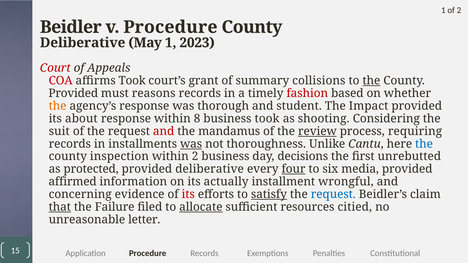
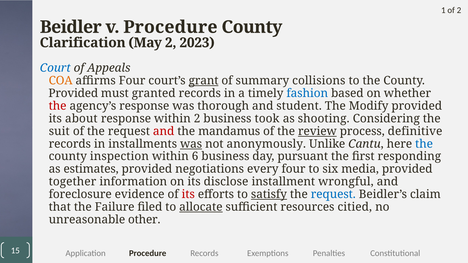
Deliberative at (83, 43): Deliberative -> Clarification
May 1: 1 -> 2
Court colour: red -> blue
COA colour: red -> orange
affirms Took: Took -> Four
grant underline: none -> present
the at (371, 81) underline: present -> none
reasons: reasons -> granted
fashion colour: red -> blue
the at (58, 106) colour: orange -> red
Impact: Impact -> Modify
within 8: 8 -> 2
requiring: requiring -> definitive
thoroughness: thoroughness -> anonymously
within 2: 2 -> 6
decisions: decisions -> pursuant
unrebutted: unrebutted -> responding
protected: protected -> estimates
provided deliberative: deliberative -> negotiations
four at (294, 169) underline: present -> none
affirmed: affirmed -> together
actually: actually -> disclose
concerning: concerning -> foreclosure
that underline: present -> none
letter: letter -> other
